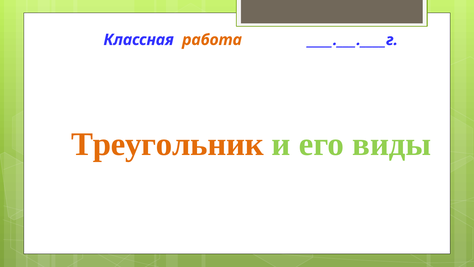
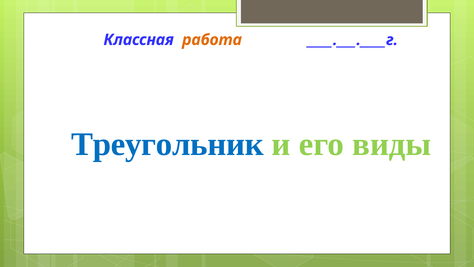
Треугольник colour: orange -> blue
